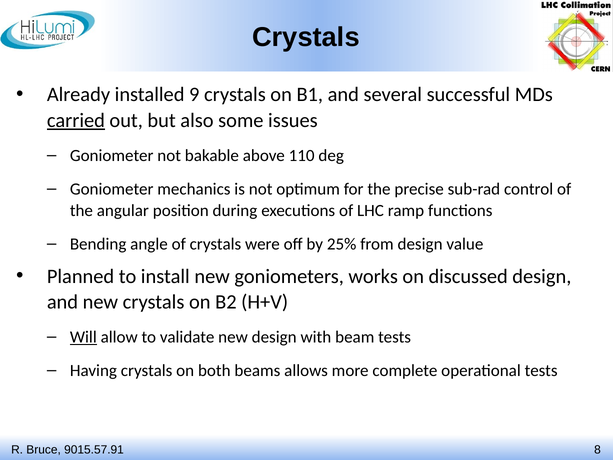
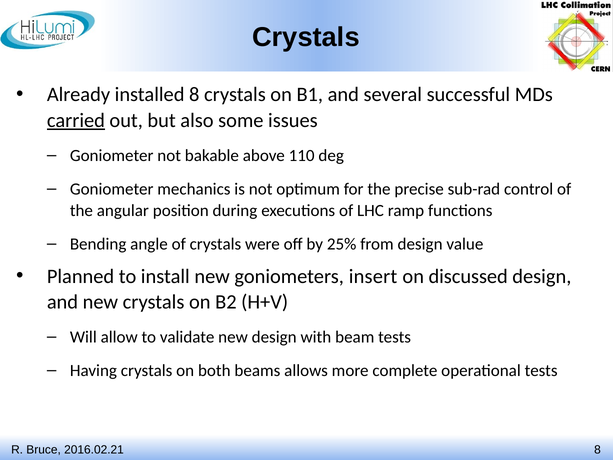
installed 9: 9 -> 8
works: works -> insert
Will underline: present -> none
9015.57.91: 9015.57.91 -> 2016.02.21
